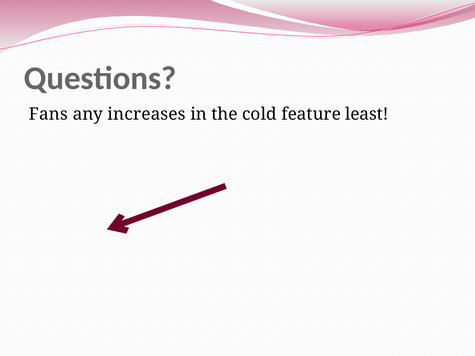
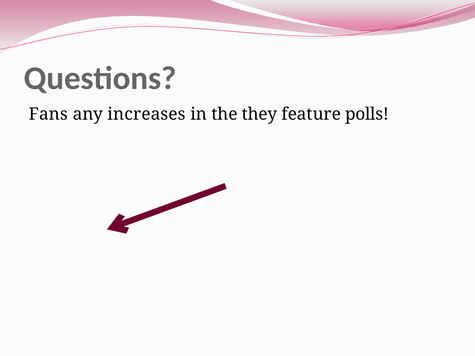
cold: cold -> they
least: least -> polls
